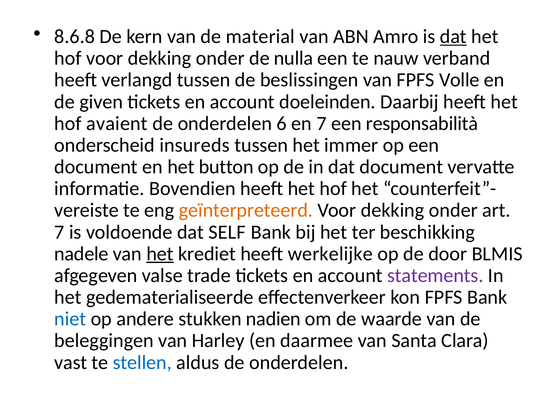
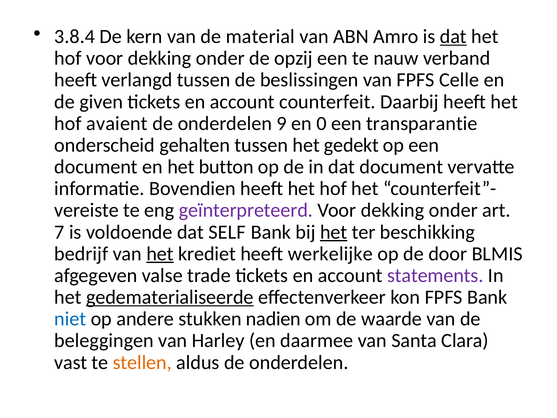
8.6.8: 8.6.8 -> 3.8.4
nulla: nulla -> opzij
Volle: Volle -> Celle
doeleinden: doeleinden -> counterfeit
6: 6 -> 9
en 7: 7 -> 0
responsabilità: responsabilità -> transparantie
insureds: insureds -> gehalten
immer: immer -> gedekt
geïnterpreteerd colour: orange -> purple
het at (334, 232) underline: none -> present
nadele: nadele -> bedrijf
gedematerialiseerde underline: none -> present
stellen colour: blue -> orange
